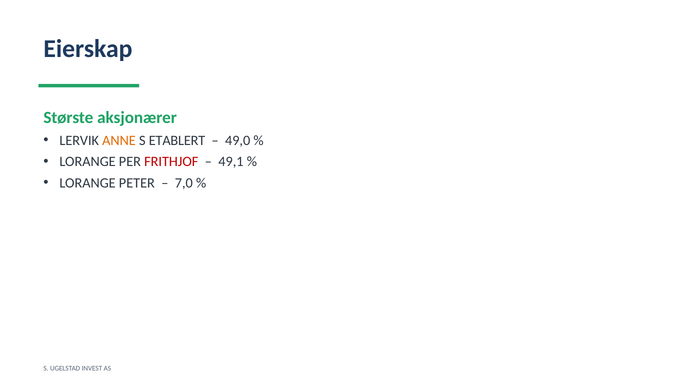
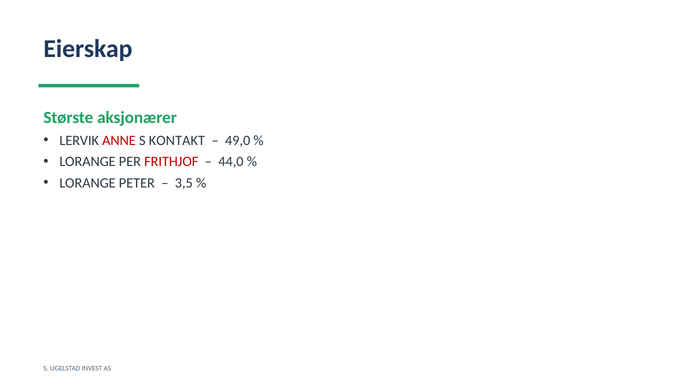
ANNE colour: orange -> red
ETABLERT: ETABLERT -> KONTAKT
49,1: 49,1 -> 44,0
7,0: 7,0 -> 3,5
